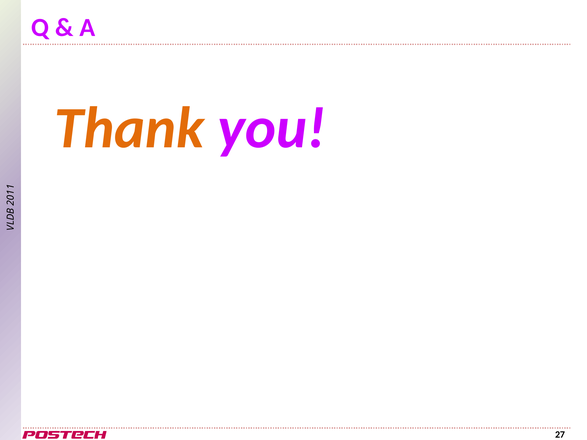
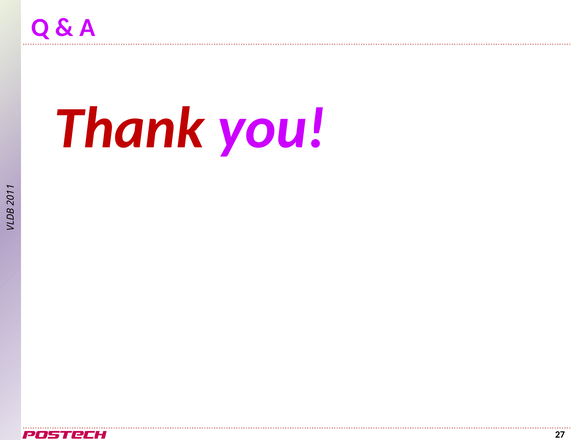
Thank colour: orange -> red
